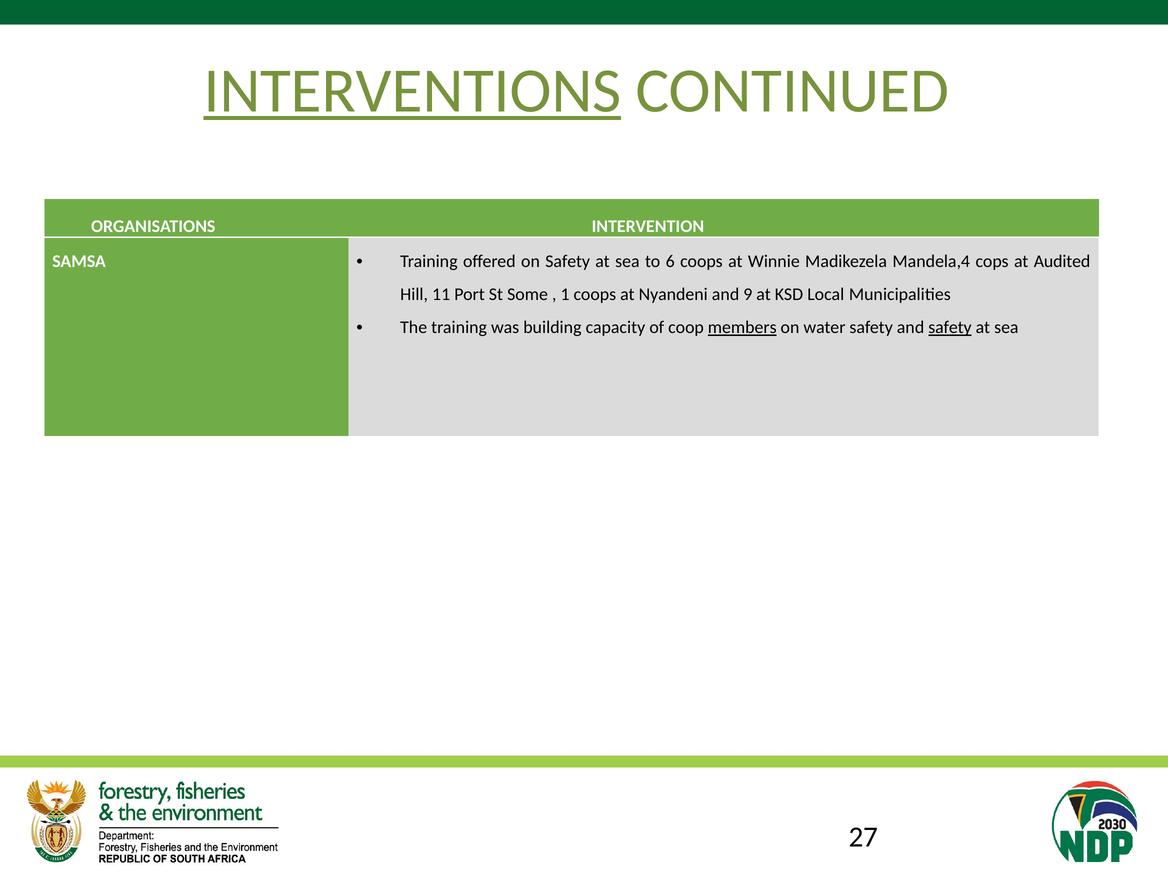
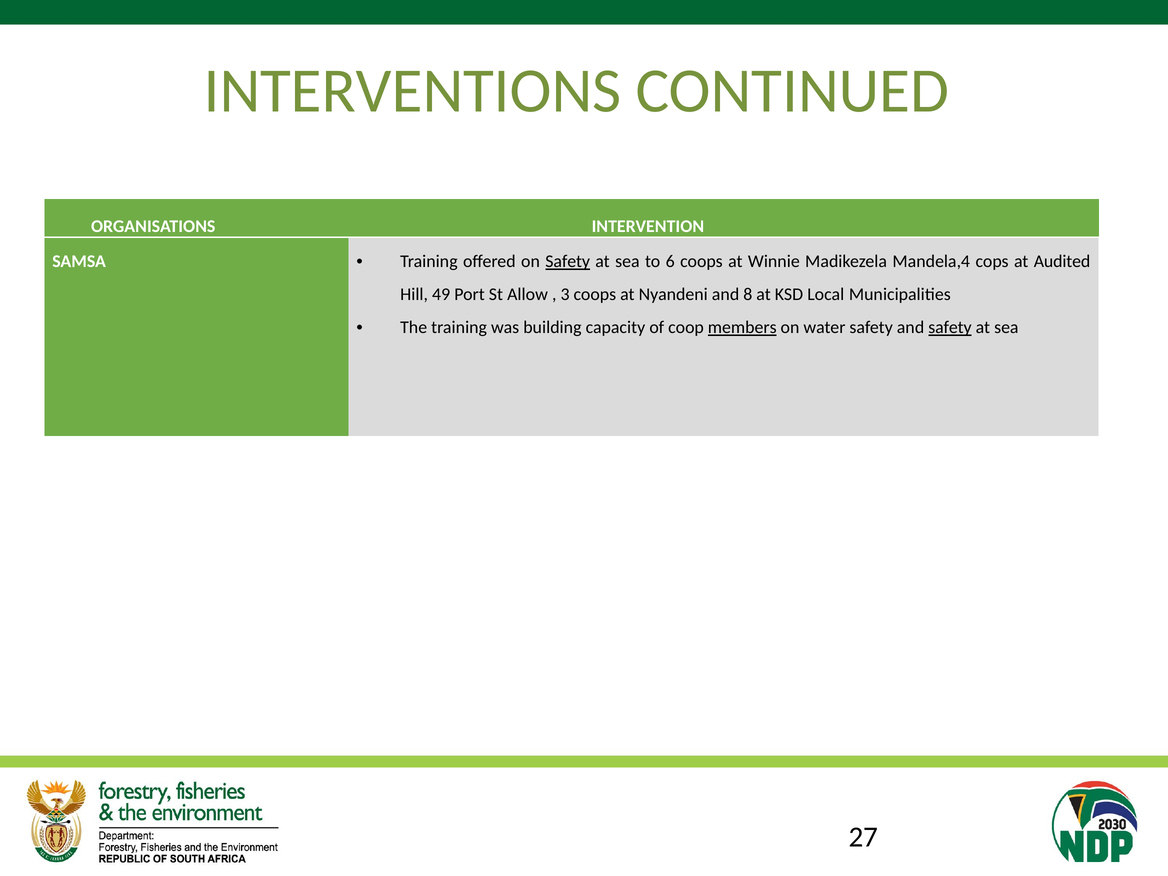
INTERVENTIONS underline: present -> none
Safety at (568, 262) underline: none -> present
11: 11 -> 49
Some: Some -> Allow
1: 1 -> 3
9: 9 -> 8
